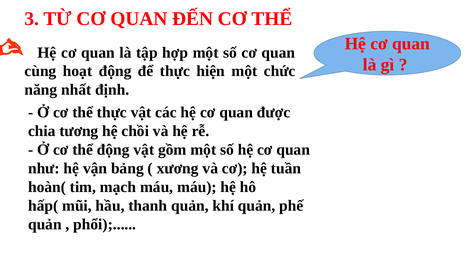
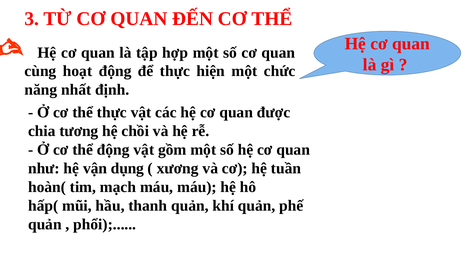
bảng: bảng -> dụng
